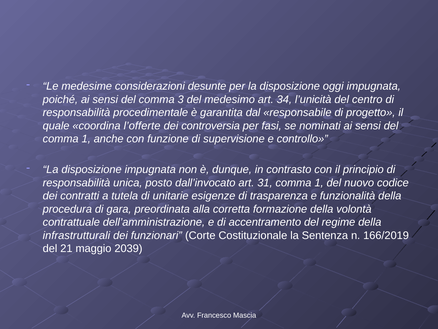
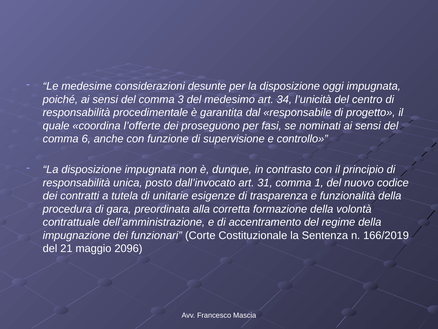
controversia: controversia -> proseguono
1 at (86, 139): 1 -> 6
infrastrutturali: infrastrutturali -> impugnazione
2039: 2039 -> 2096
